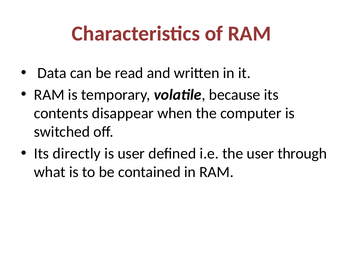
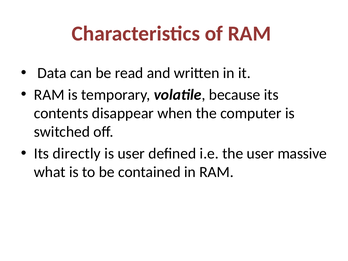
through: through -> massive
